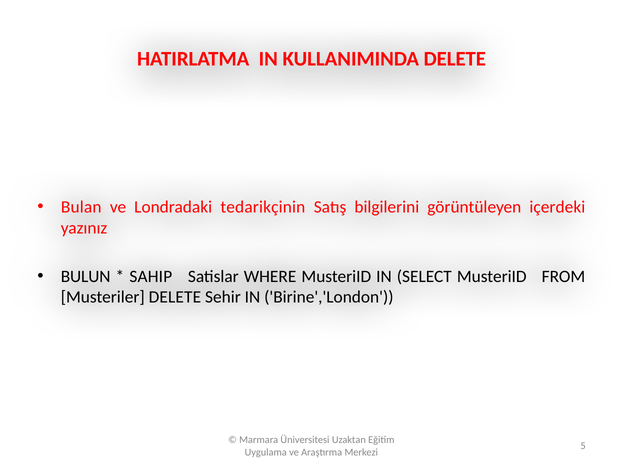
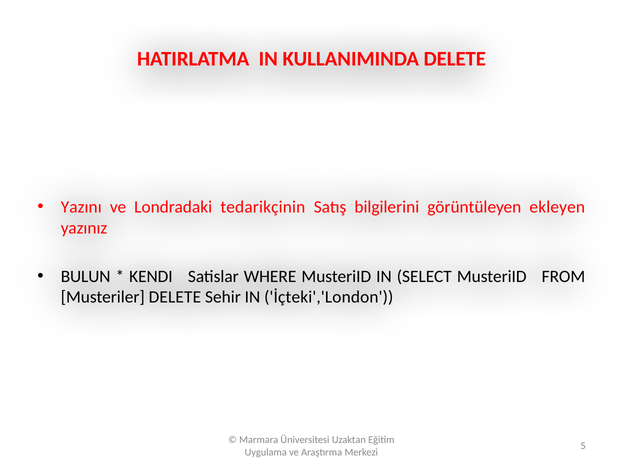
Bulan: Bulan -> Yazını
içerdeki: içerdeki -> ekleyen
SAHIP: SAHIP -> KENDI
Birine','London: Birine','London -> İçteki','London
